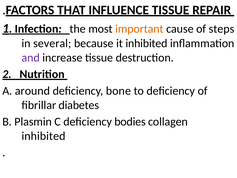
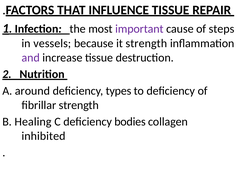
important colour: orange -> purple
several: several -> vessels
it inhibited: inhibited -> strength
bone: bone -> types
fibrillar diabetes: diabetes -> strength
Plasmin: Plasmin -> Healing
